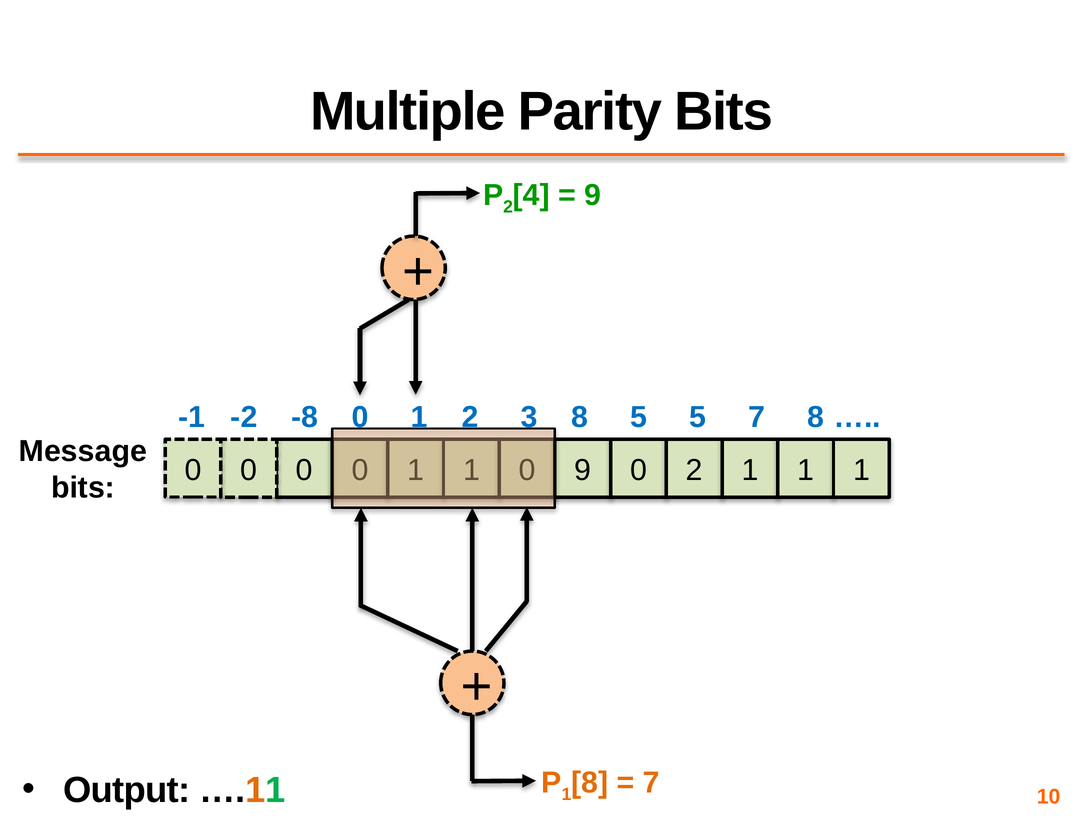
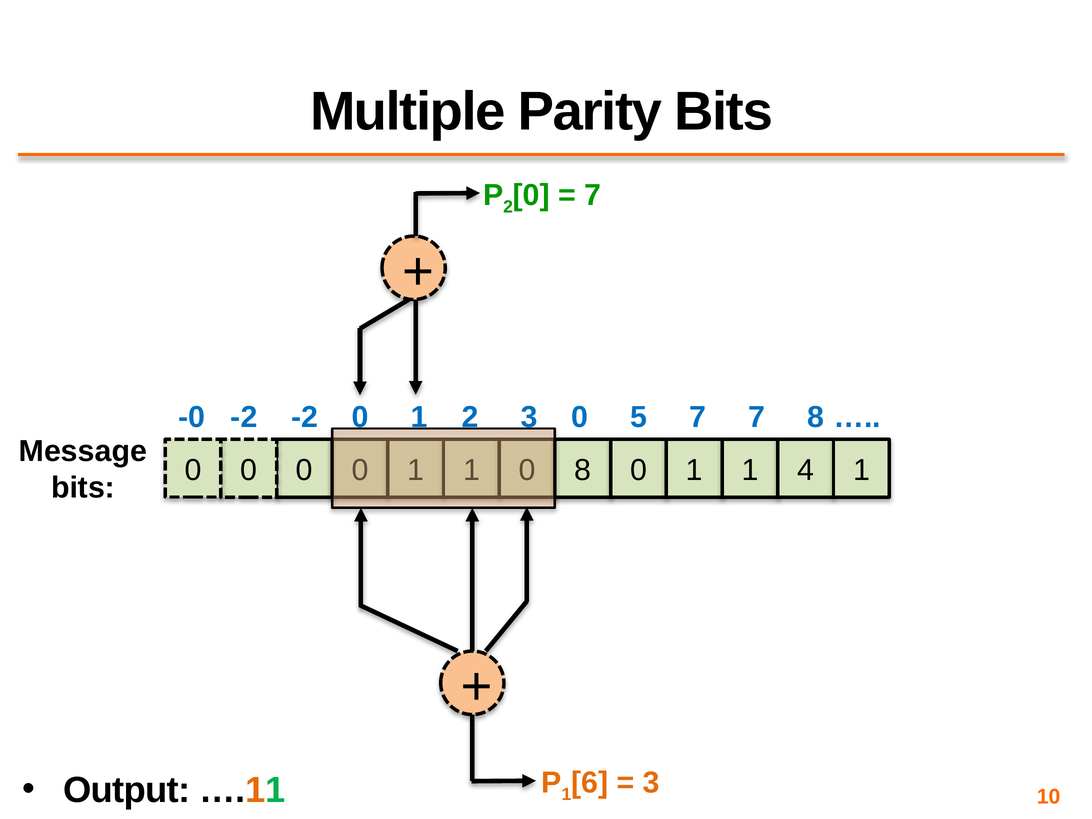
2 4: 4 -> 0
9 at (593, 195): 9 -> 7
-1: -1 -> -0
-2 -8: -8 -> -2
8 at (580, 417): 8 -> 0
5 5: 5 -> 7
9 at (583, 470): 9 -> 8
2 at (694, 470): 2 -> 1
1 at (806, 470): 1 -> 4
1 8: 8 -> 6
7 at (651, 783): 7 -> 3
